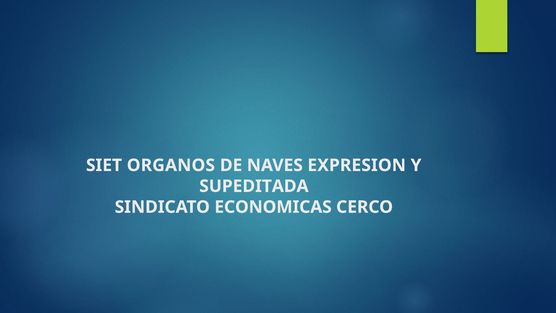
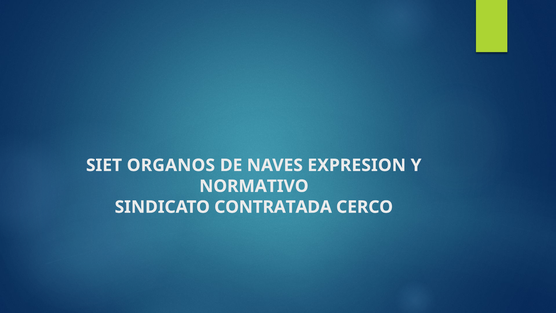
SUPEDITADA: SUPEDITADA -> NORMATIVO
ECONOMICAS: ECONOMICAS -> CONTRATADA
